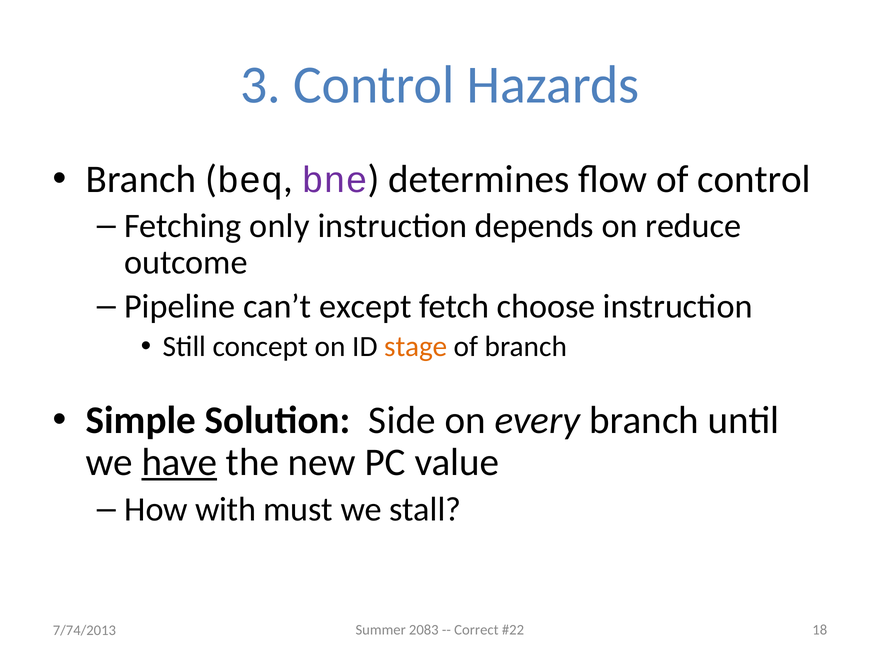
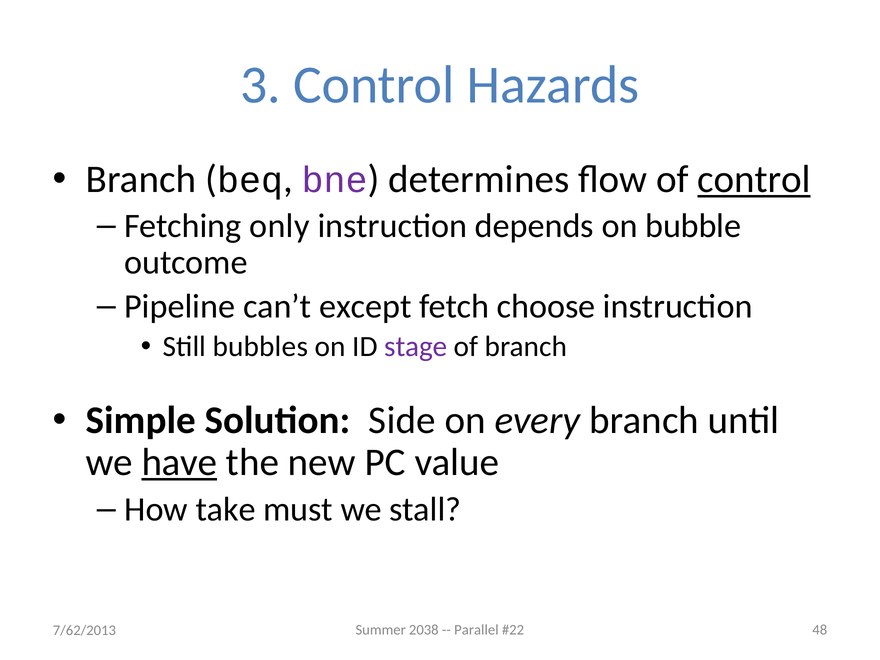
control at (754, 179) underline: none -> present
reduce: reduce -> bubble
concept: concept -> bubbles
stage colour: orange -> purple
with: with -> take
2083: 2083 -> 2038
Correct: Correct -> Parallel
18: 18 -> 48
7/74/2013: 7/74/2013 -> 7/62/2013
